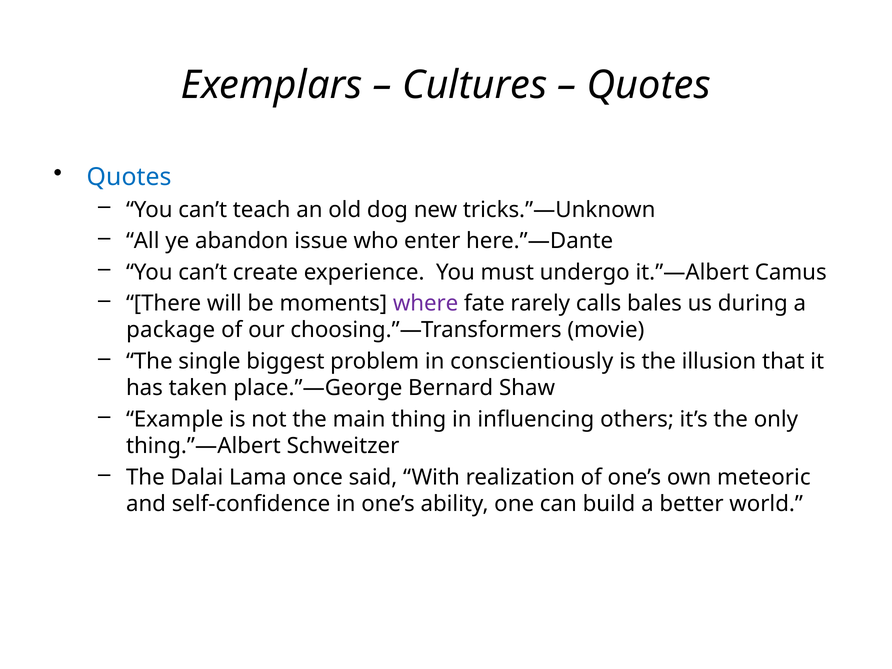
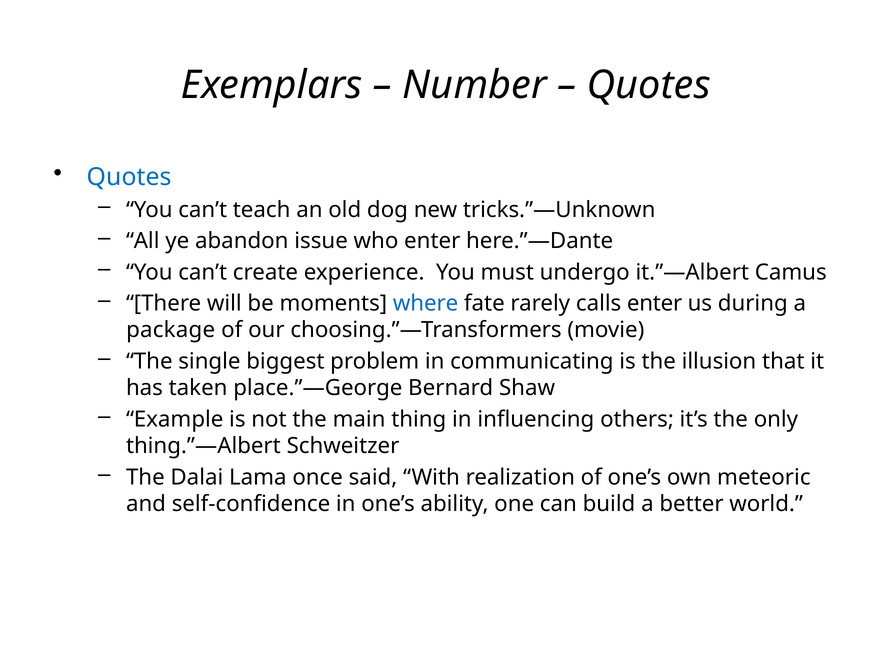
Cultures: Cultures -> Number
where colour: purple -> blue
calls bales: bales -> enter
conscientiously: conscientiously -> communicating
